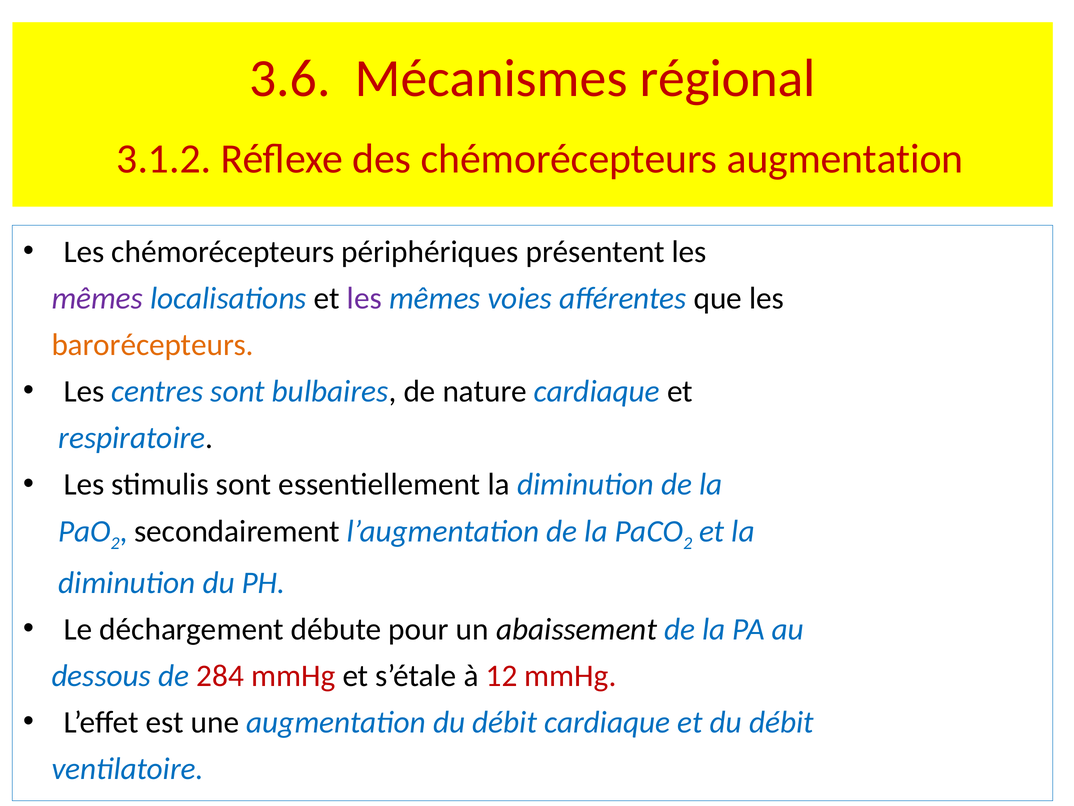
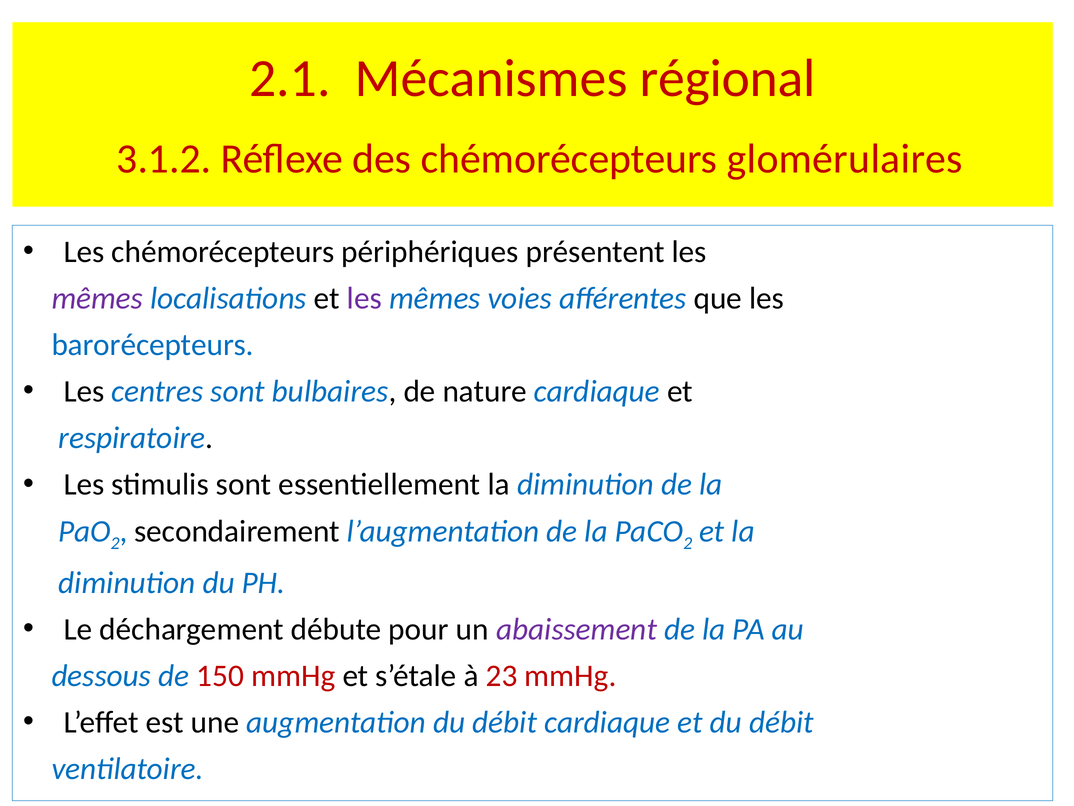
3.6: 3.6 -> 2.1
chémorécepteurs augmentation: augmentation -> glomérulaires
barorécepteurs colour: orange -> blue
abaissement colour: black -> purple
284: 284 -> 150
12: 12 -> 23
